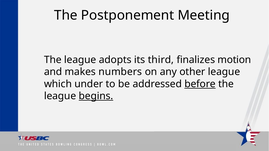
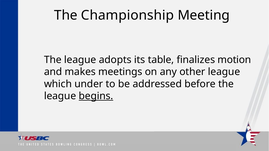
Postponement: Postponement -> Championship
third: third -> table
numbers: numbers -> meetings
before underline: present -> none
